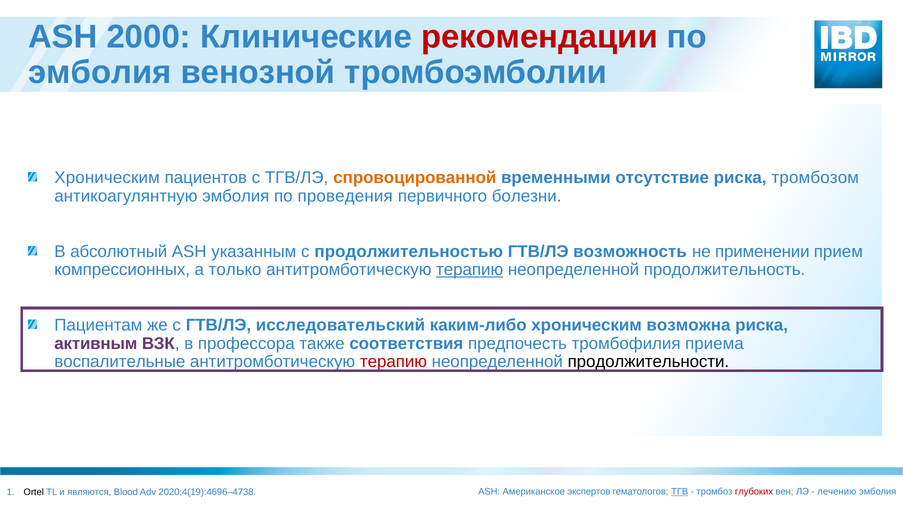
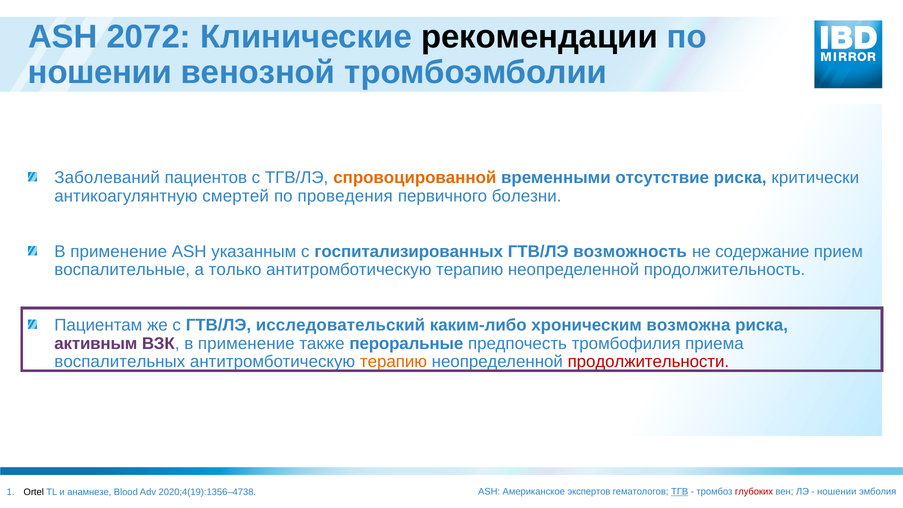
2000: 2000 -> 2072
рекомендации colour: red -> black
эмболия at (100, 72): эмболия -> ношении
Хроническим at (107, 178): Хроническим -> Заболеваний
тромбозом: тромбозом -> критически
антикоагулянтную эмболия: эмболия -> смертей
абсолютный at (119, 251): абсолютный -> применение
продолжительностью: продолжительностью -> госпитализированных
применении: применении -> содержание
компрессионных: компрессионных -> воспалительные
терапию at (470, 270) underline: present -> none
ВЗК в профессора: профессора -> применение
соответствия: соответствия -> пероральные
воспалительные: воспалительные -> воспалительных
терапию at (393, 362) colour: red -> orange
продолжительности colour: black -> red
являются: являются -> анамнезе
2020;4(19):4696–4738: 2020;4(19):4696–4738 -> 2020;4(19):1356–4738
лечению at (837, 492): лечению -> ношении
